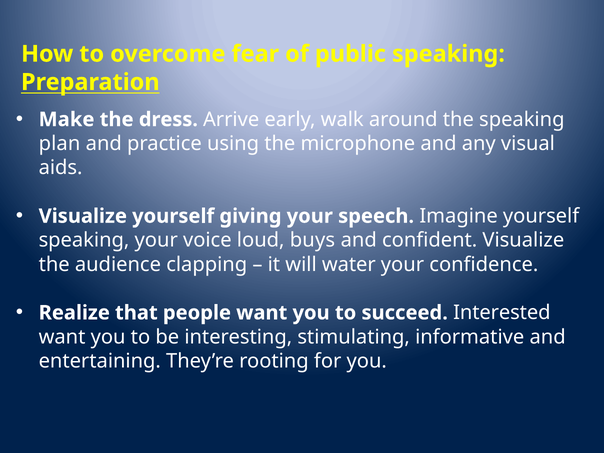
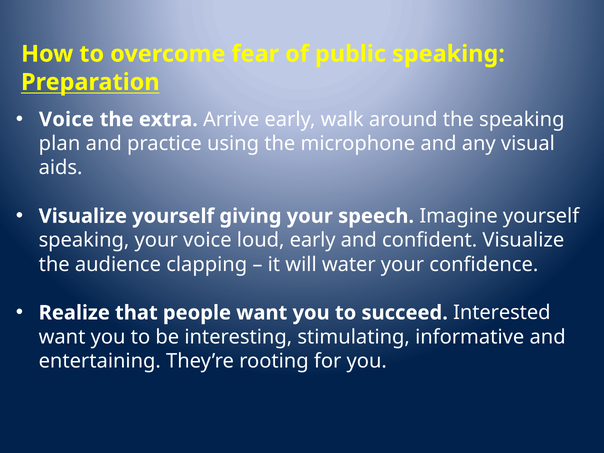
Make at (67, 119): Make -> Voice
dress: dress -> extra
loud buys: buys -> early
